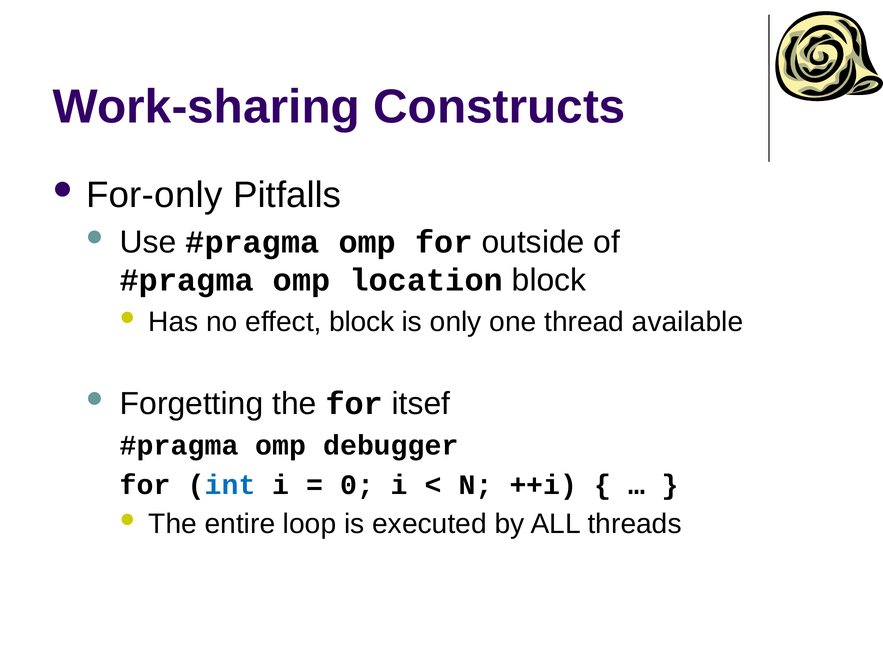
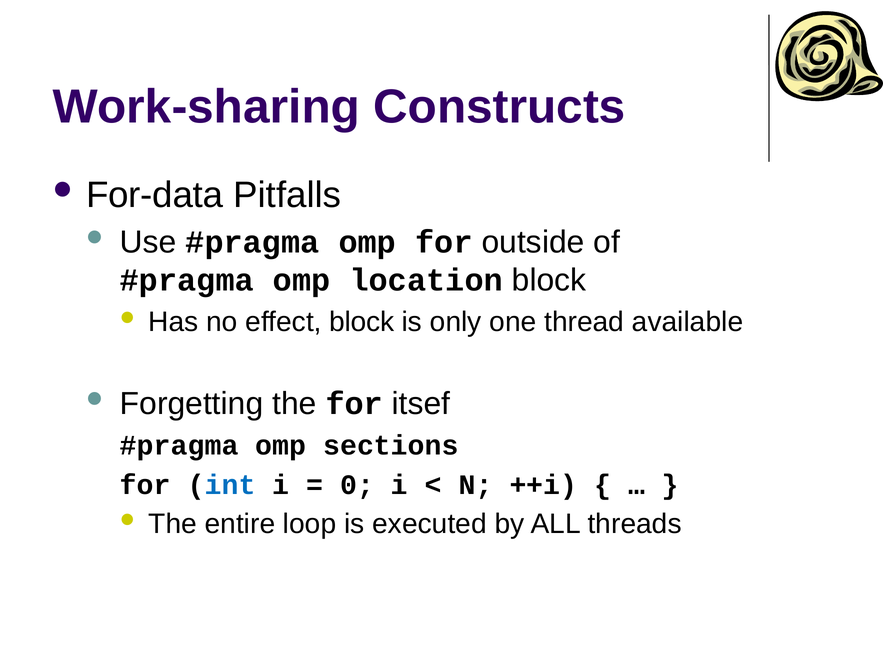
For-only: For-only -> For-data
debugger: debugger -> sections
